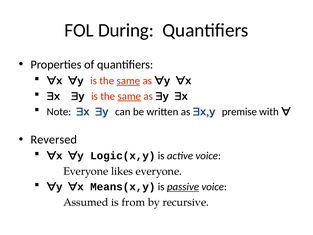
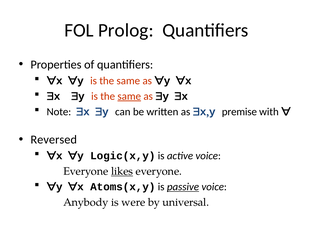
During: During -> Prolog
same at (128, 81) underline: present -> none
likes underline: none -> present
Means(x,y: Means(x,y -> Atoms(x,y
Assumed: Assumed -> Anybody
from: from -> were
recursive: recursive -> universal
